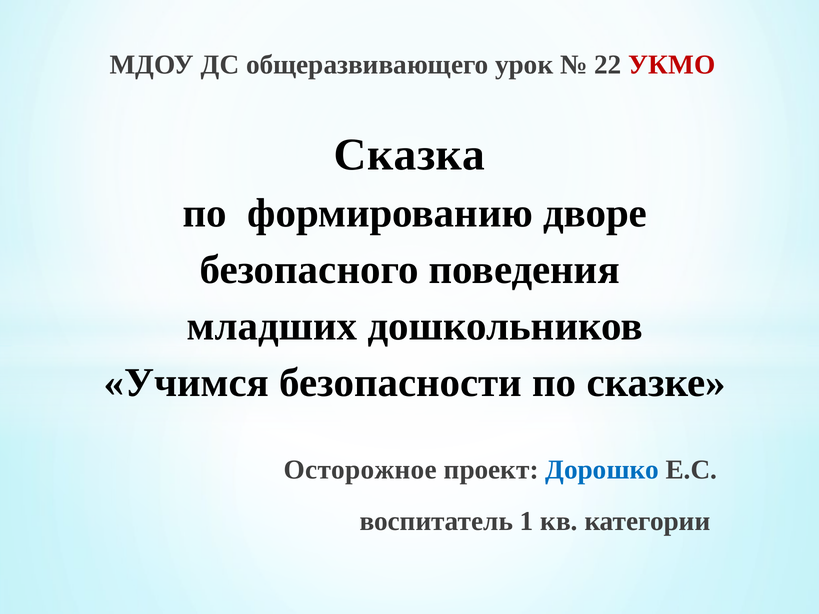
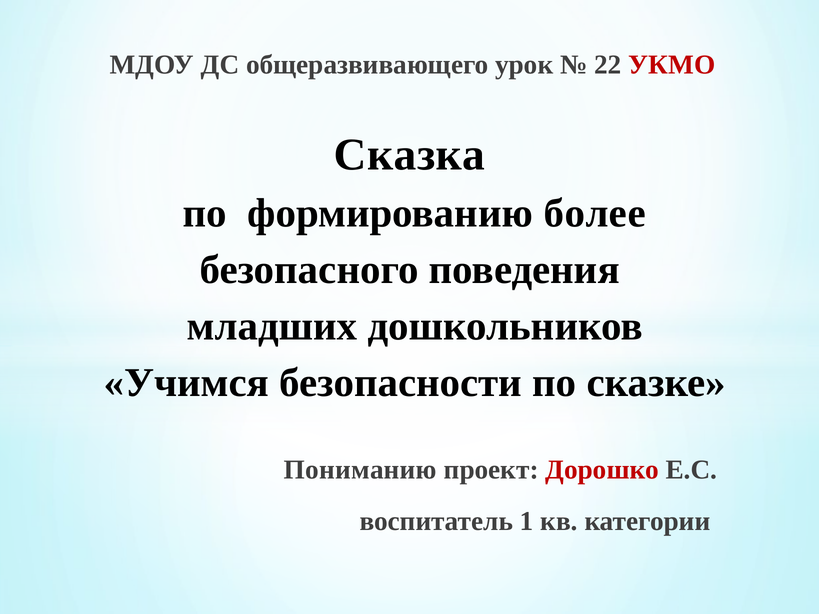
дворе: дворе -> более
Осторожное: Осторожное -> Пониманию
Дорошко colour: blue -> red
